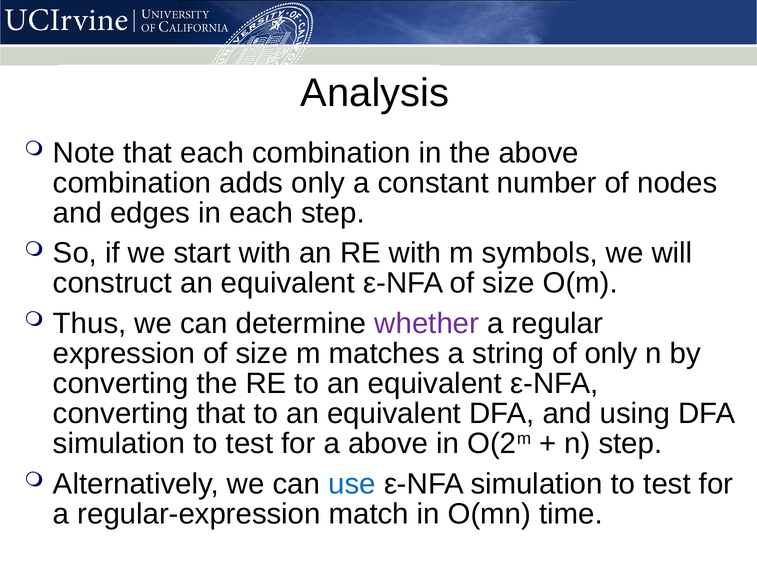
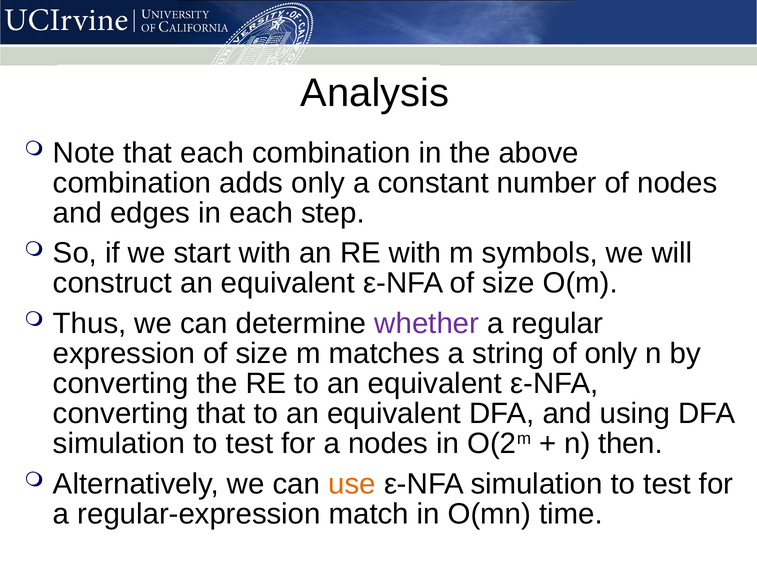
a above: above -> nodes
n step: step -> then
use colour: blue -> orange
